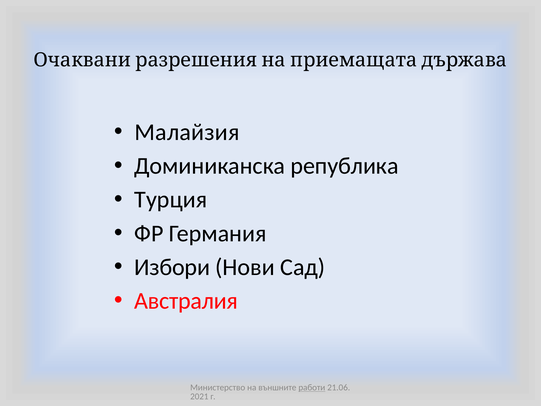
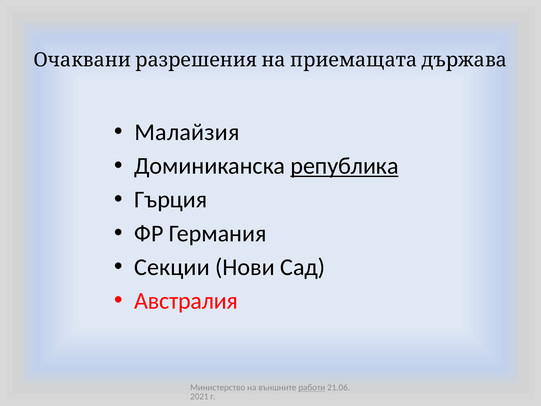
република underline: none -> present
Турция: Турция -> Гърция
Избори: Избори -> Секции
